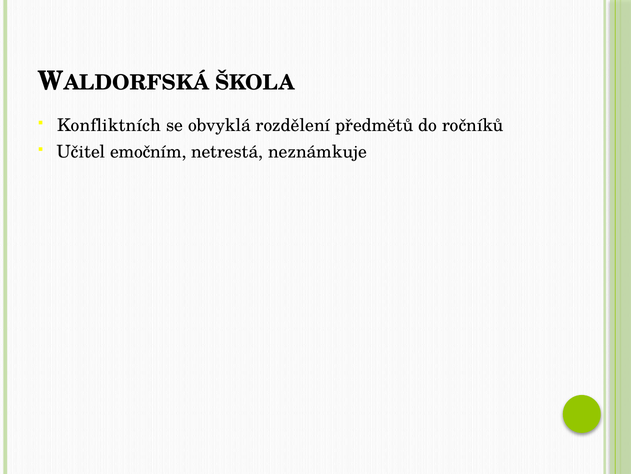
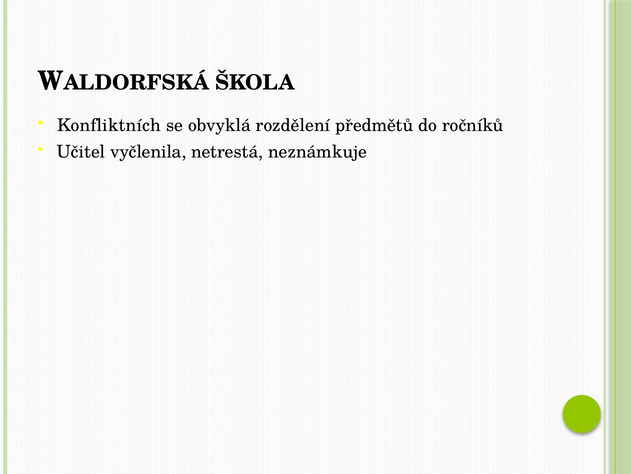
emočním: emočním -> vyčlenila
